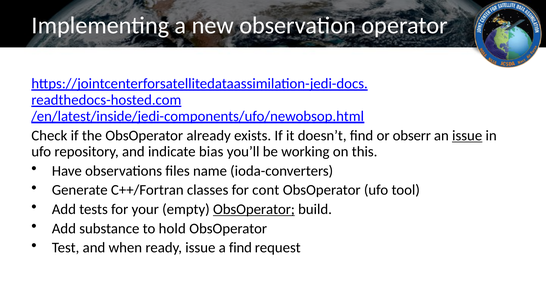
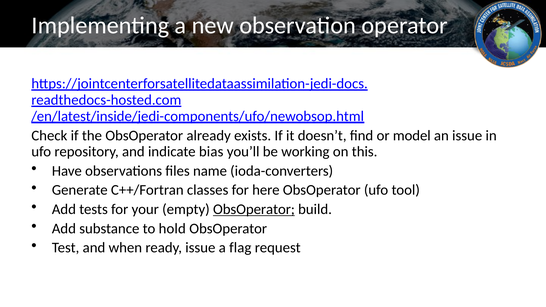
obserr: obserr -> model
issue at (467, 136) underline: present -> none
cont: cont -> here
a find: find -> flag
